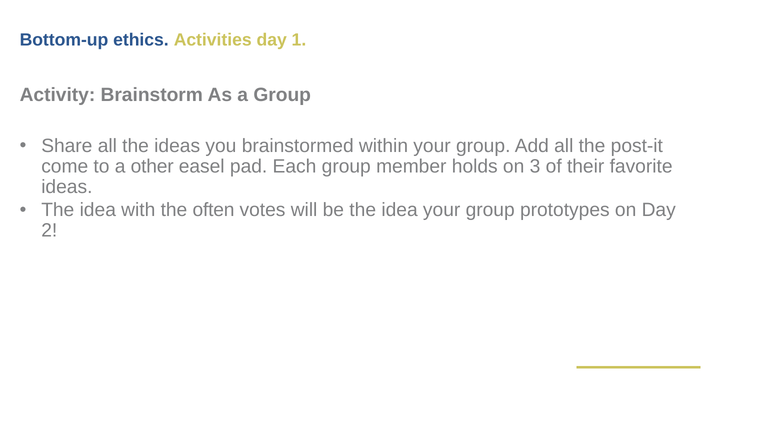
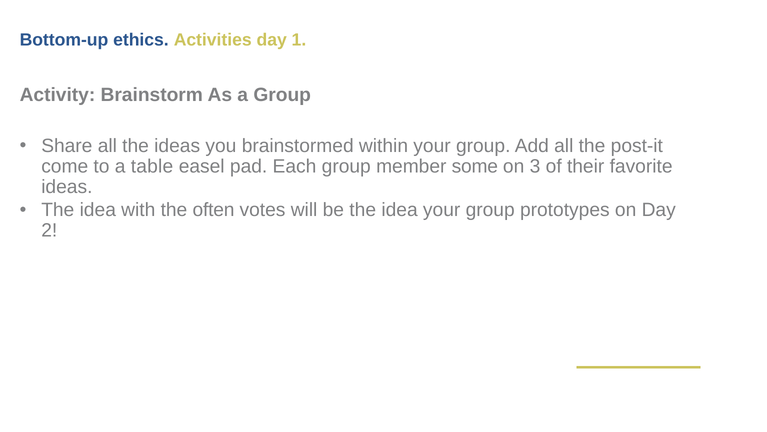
other: other -> table
holds: holds -> some
